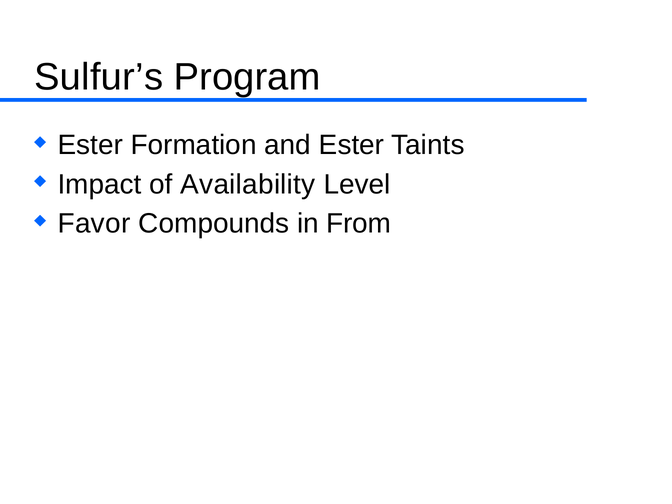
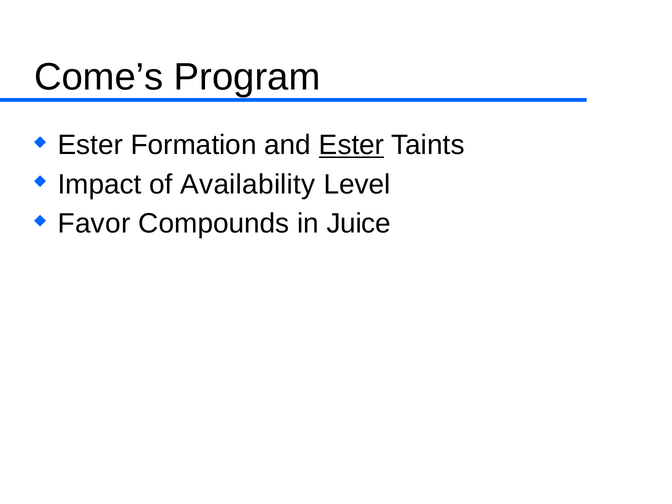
Sulfur’s: Sulfur’s -> Come’s
Ester at (352, 145) underline: none -> present
From: From -> Juice
